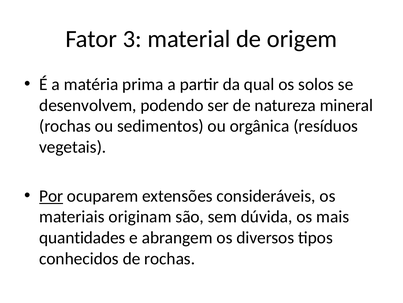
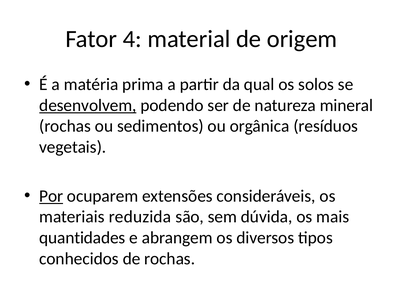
3: 3 -> 4
desenvolvem underline: none -> present
originam: originam -> reduzida
